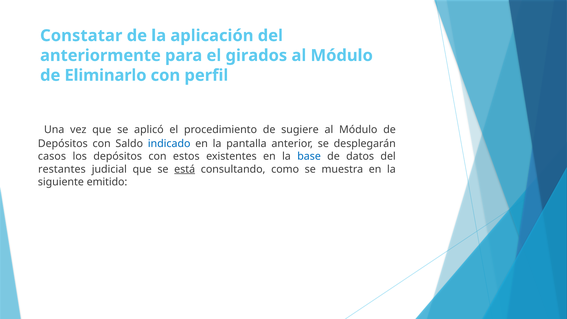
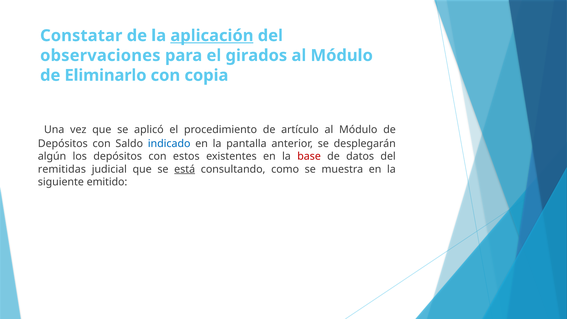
aplicación underline: none -> present
anteriormente: anteriormente -> observaciones
perfil: perfil -> copia
sugiere: sugiere -> artículo
casos: casos -> algún
base colour: blue -> red
restantes: restantes -> remitidas
